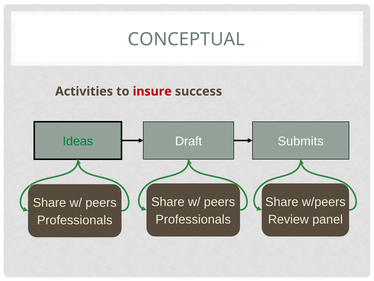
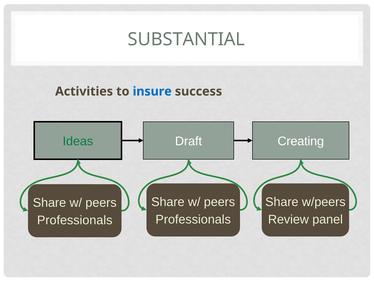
CONCEPTUAL: CONCEPTUAL -> SUBSTANTIAL
insure colour: red -> blue
Submits: Submits -> Creating
